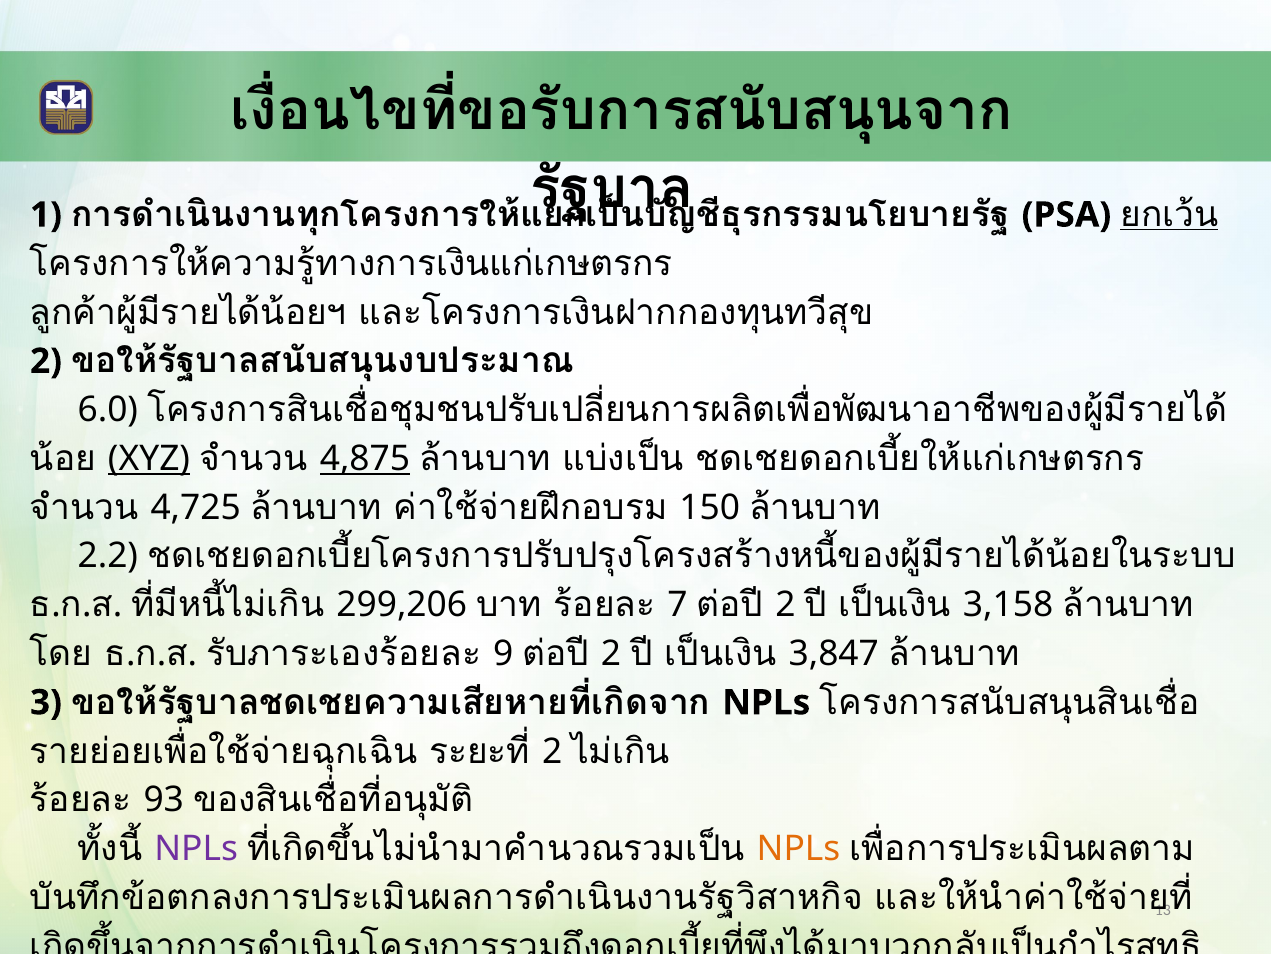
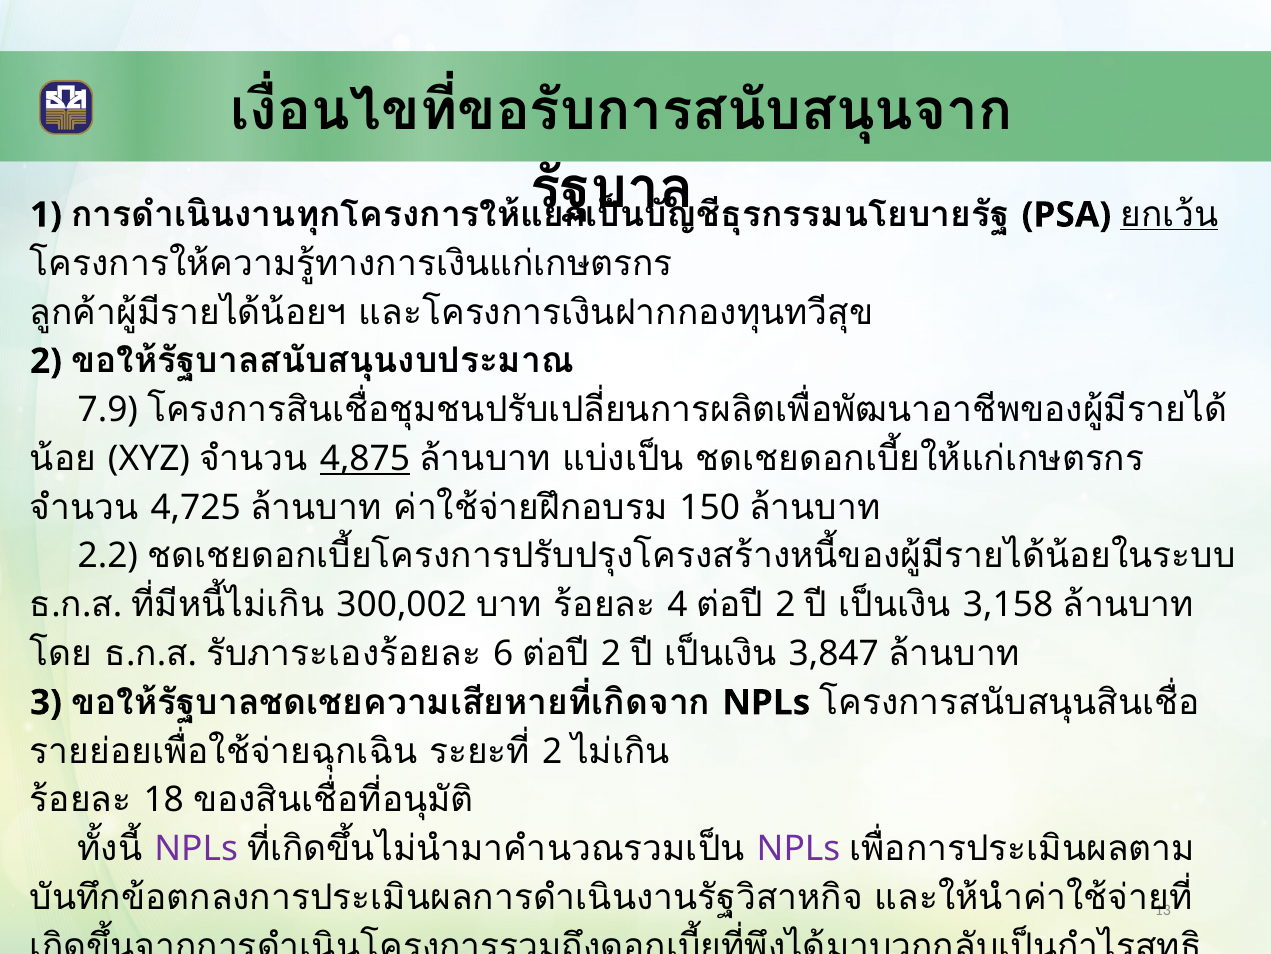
6.0: 6.0 -> 7.9
XYZ underline: present -> none
299,206: 299,206 -> 300,002
7 at (678, 605): 7 -> 4
9: 9 -> 6
93: 93 -> 18
NPLs at (799, 848) colour: orange -> purple
